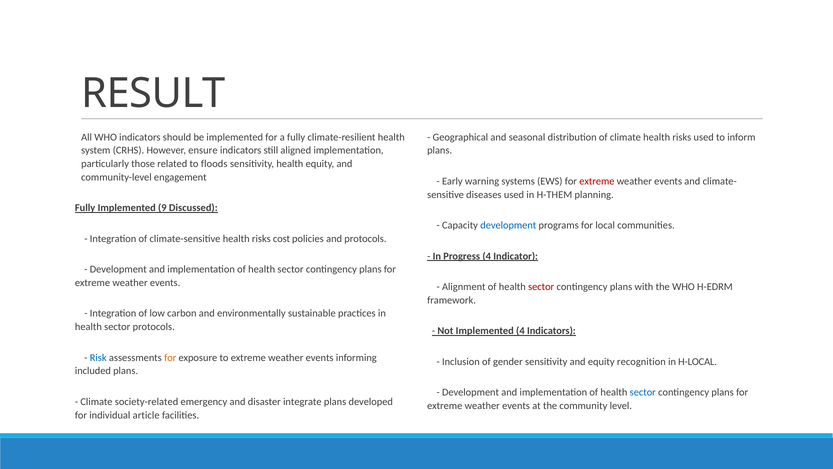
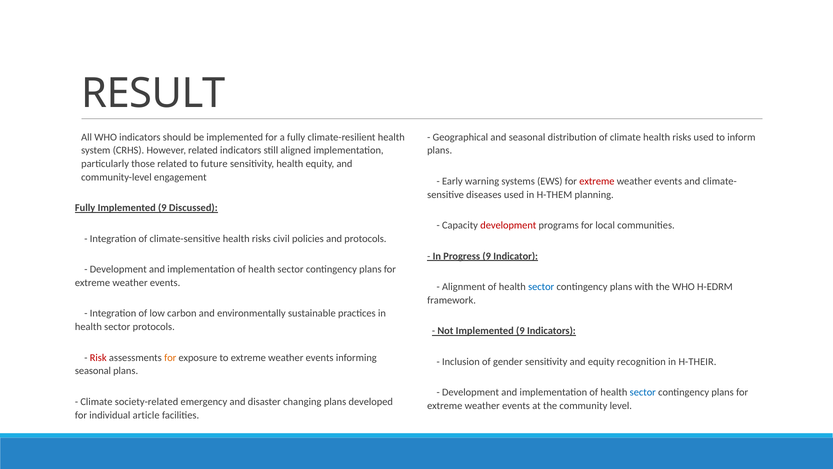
However ensure: ensure -> related
floods: floods -> future
development at (508, 225) colour: blue -> red
cost: cost -> civil
Progress 4: 4 -> 9
sector at (541, 287) colour: red -> blue
Not Implemented 4: 4 -> 9
Risk colour: blue -> red
H-LOCAL: H-LOCAL -> H-THEIR
included at (93, 371): included -> seasonal
integrate: integrate -> changing
